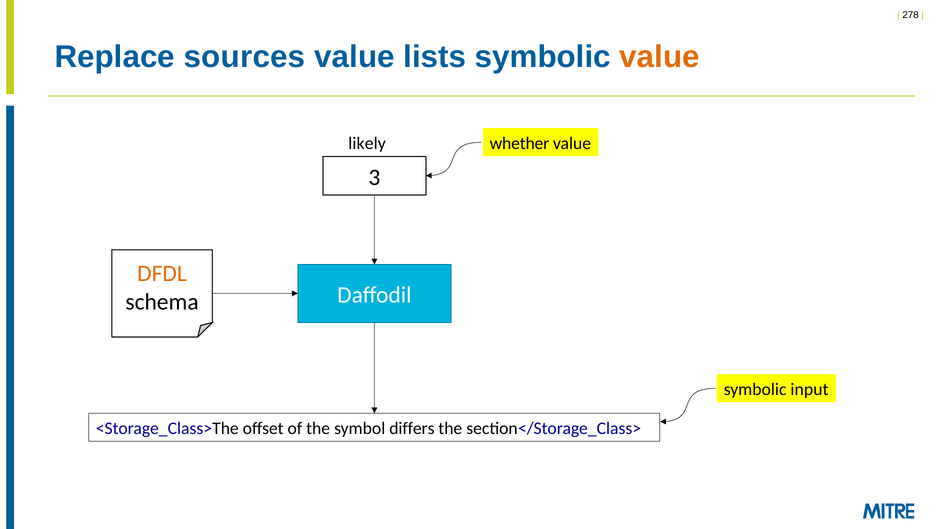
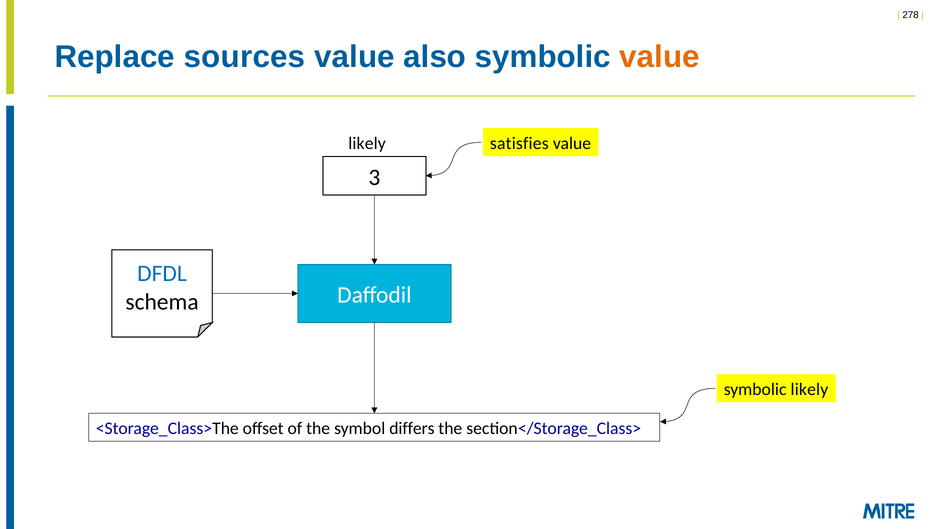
lists: lists -> also
whether: whether -> satisfies
DFDL colour: orange -> blue
symbolic input: input -> likely
